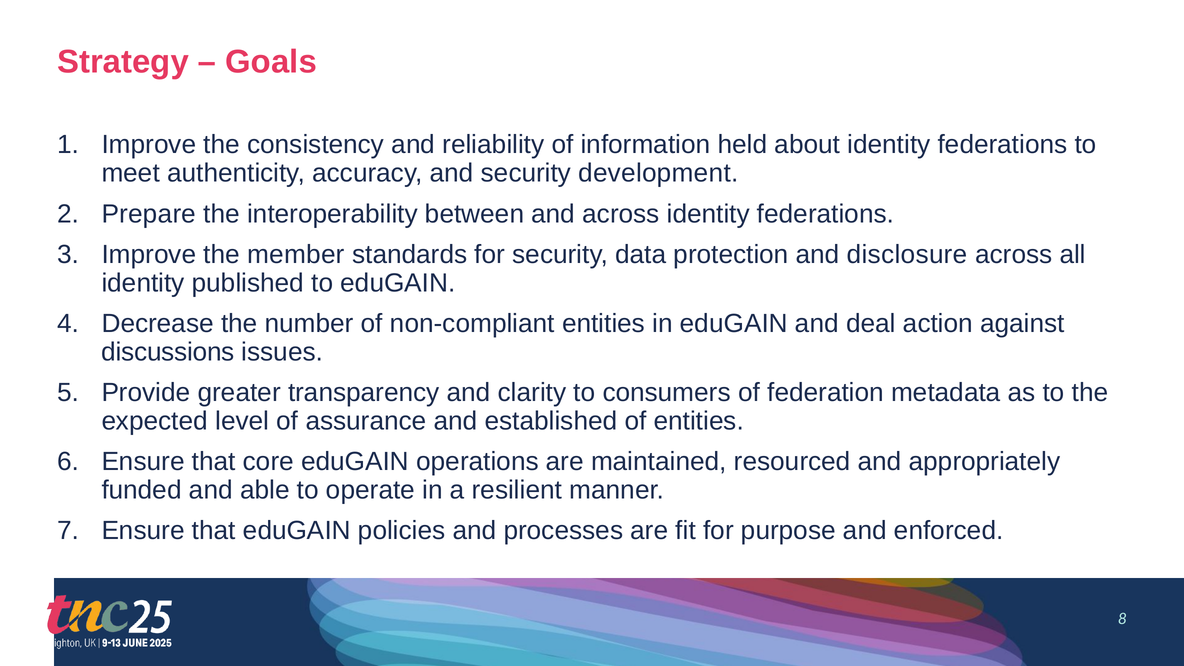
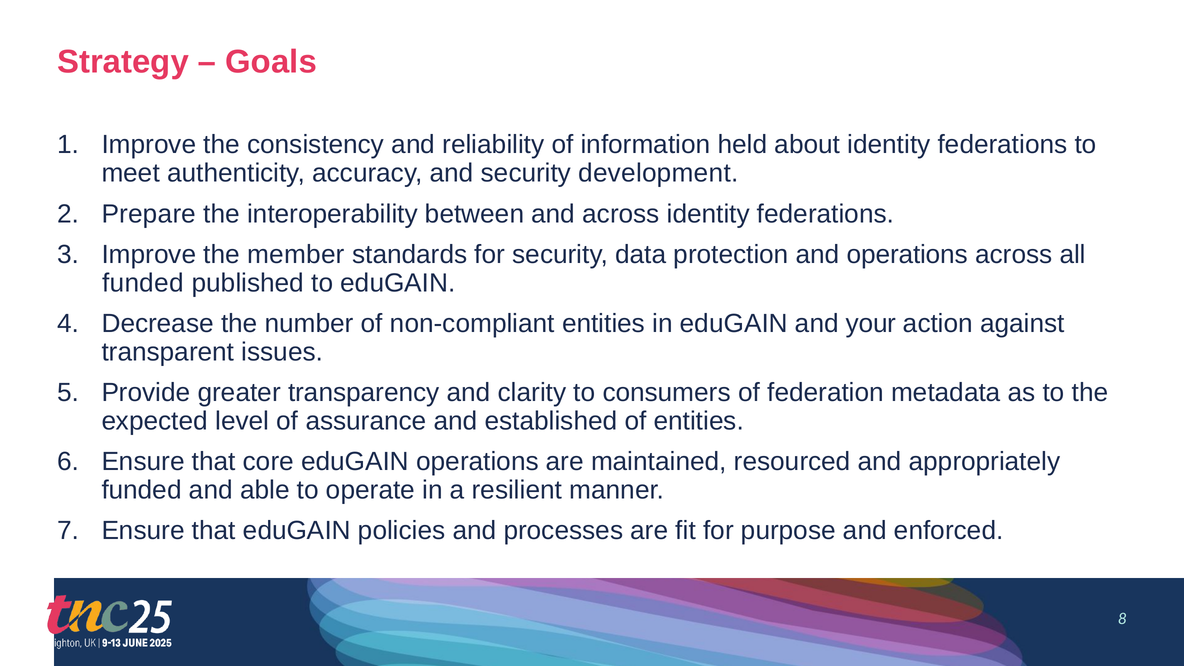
and disclosure: disclosure -> operations
identity at (143, 283): identity -> funded
deal: deal -> your
discussions: discussions -> transparent
